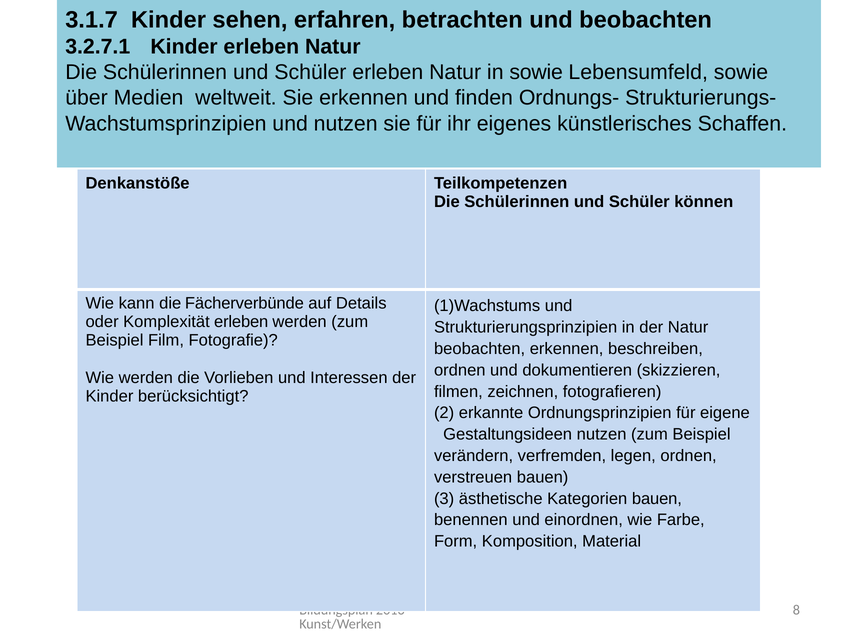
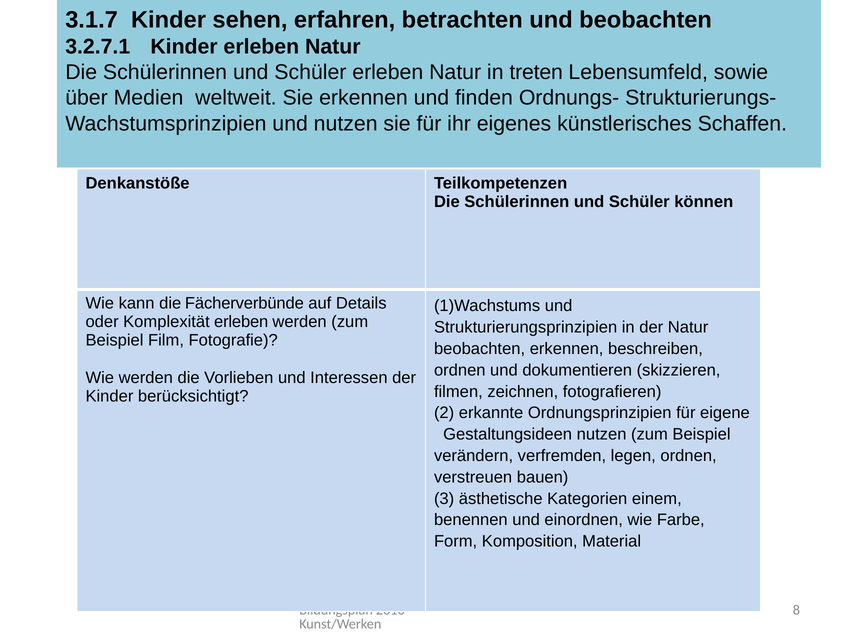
in sowie: sowie -> treten
Kategorien bauen: bauen -> einem
